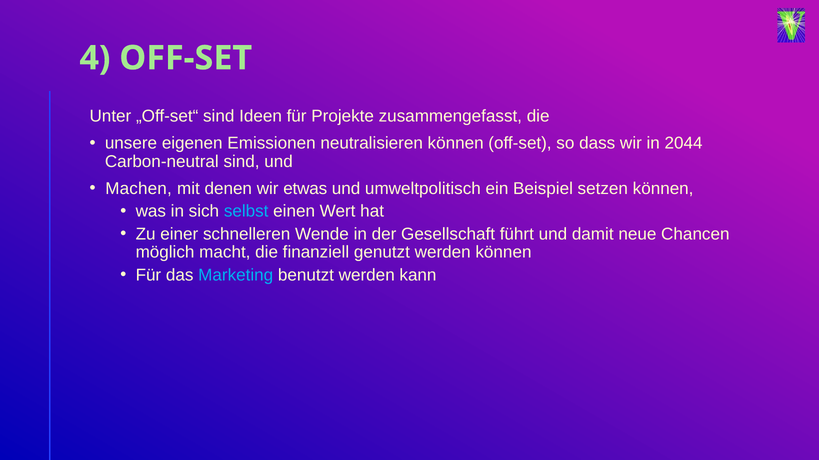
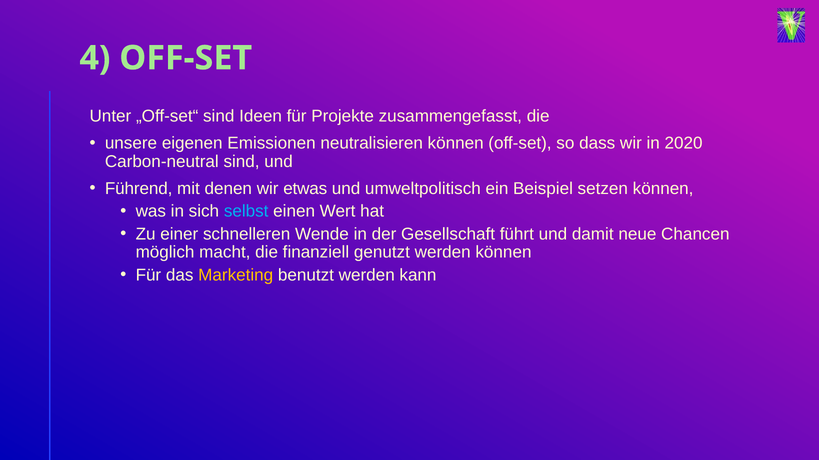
2044: 2044 -> 2020
Machen: Machen -> Führend
Marketing colour: light blue -> yellow
